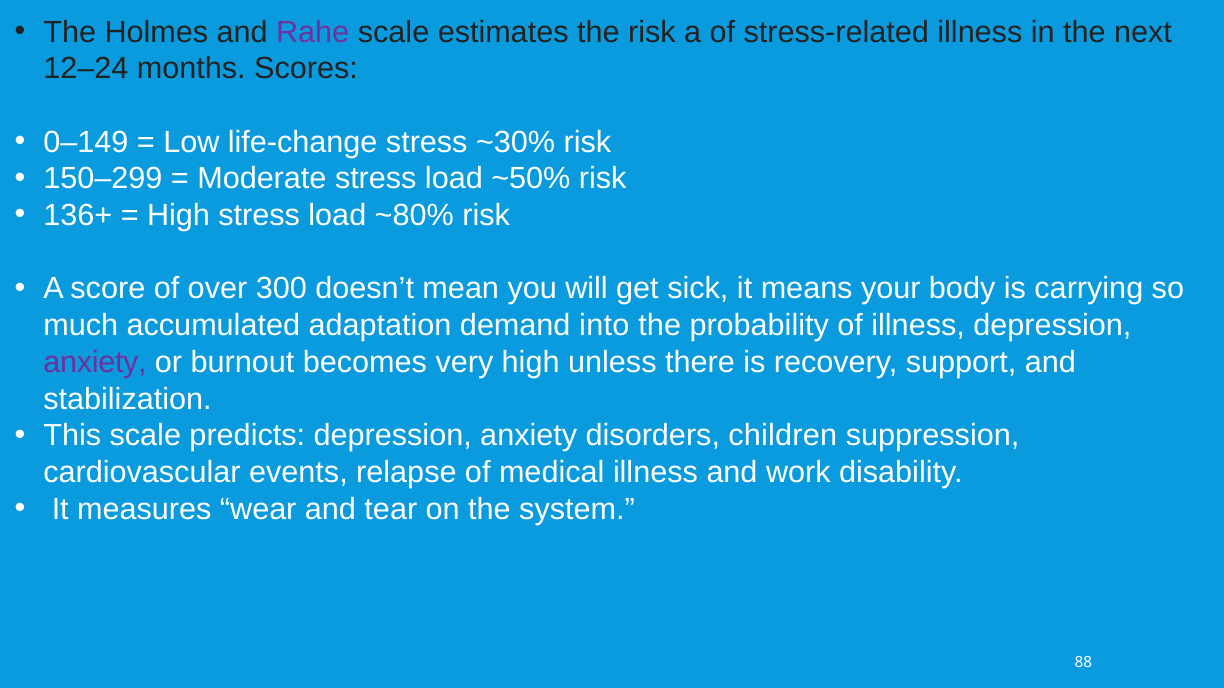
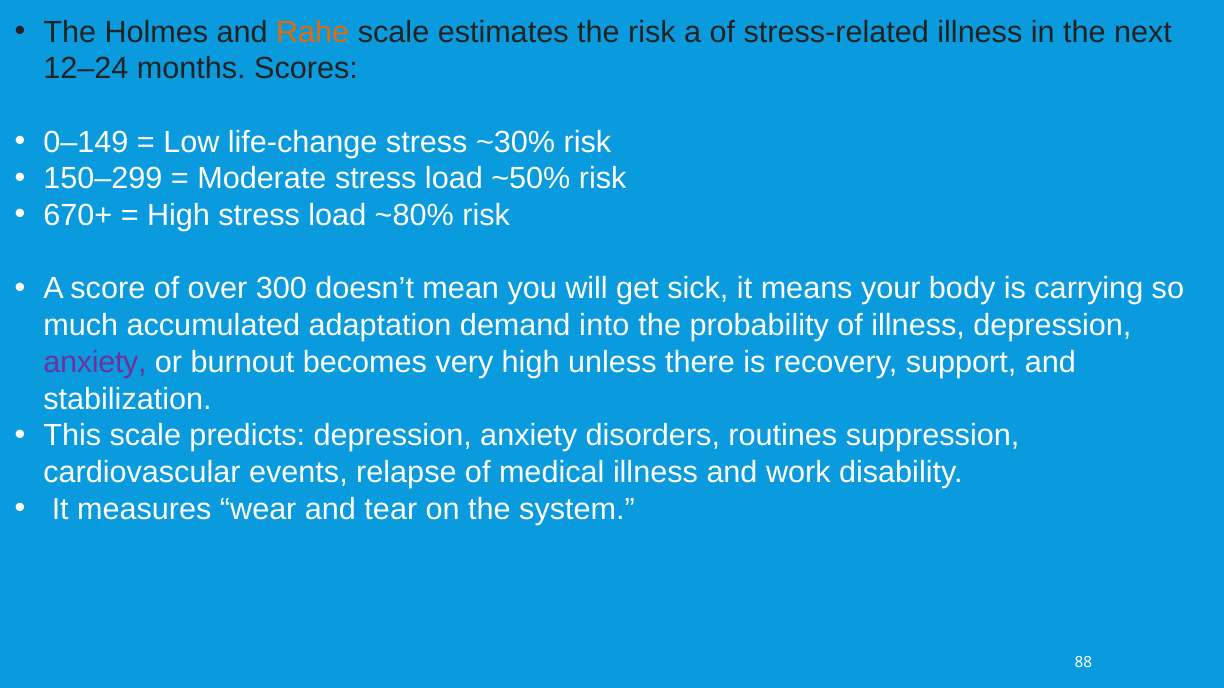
Rahe colour: purple -> orange
136+: 136+ -> 670+
children: children -> routines
